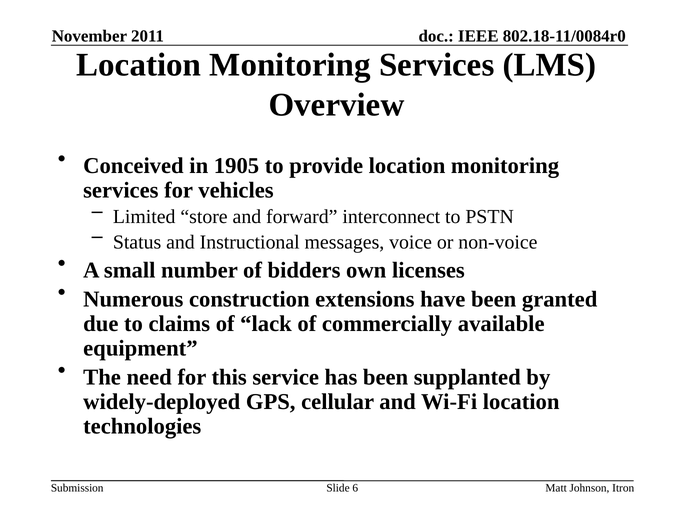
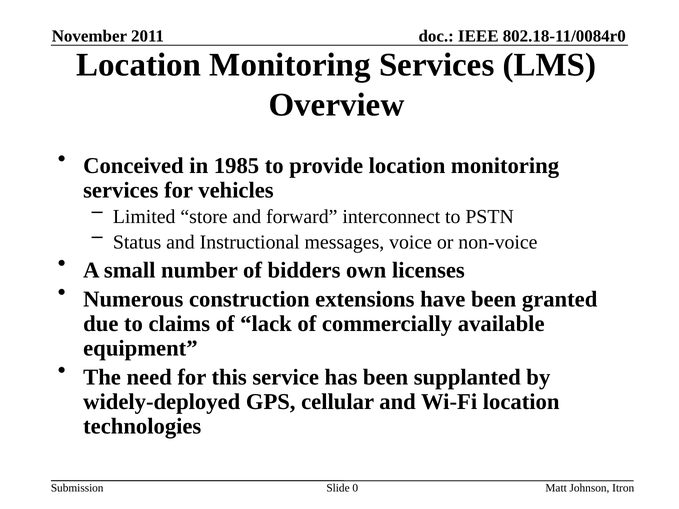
1905: 1905 -> 1985
6: 6 -> 0
